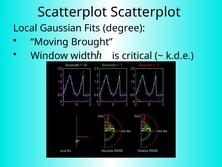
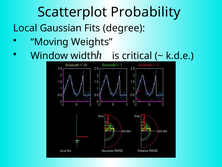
Scatterplot Scatterplot: Scatterplot -> Probability
Brought: Brought -> Weights
